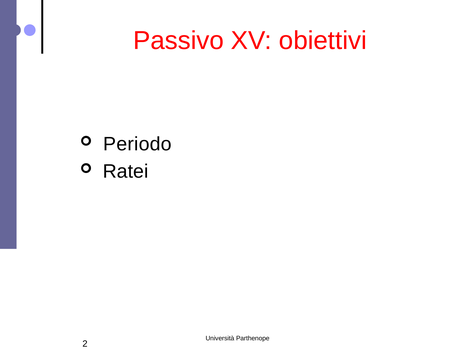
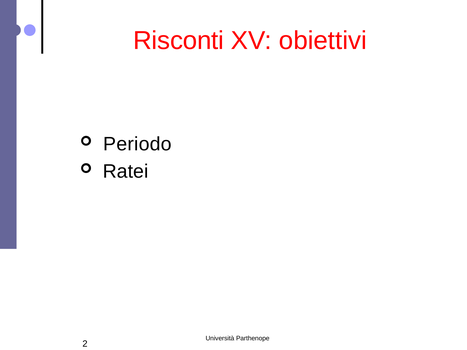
Passivo: Passivo -> Risconti
